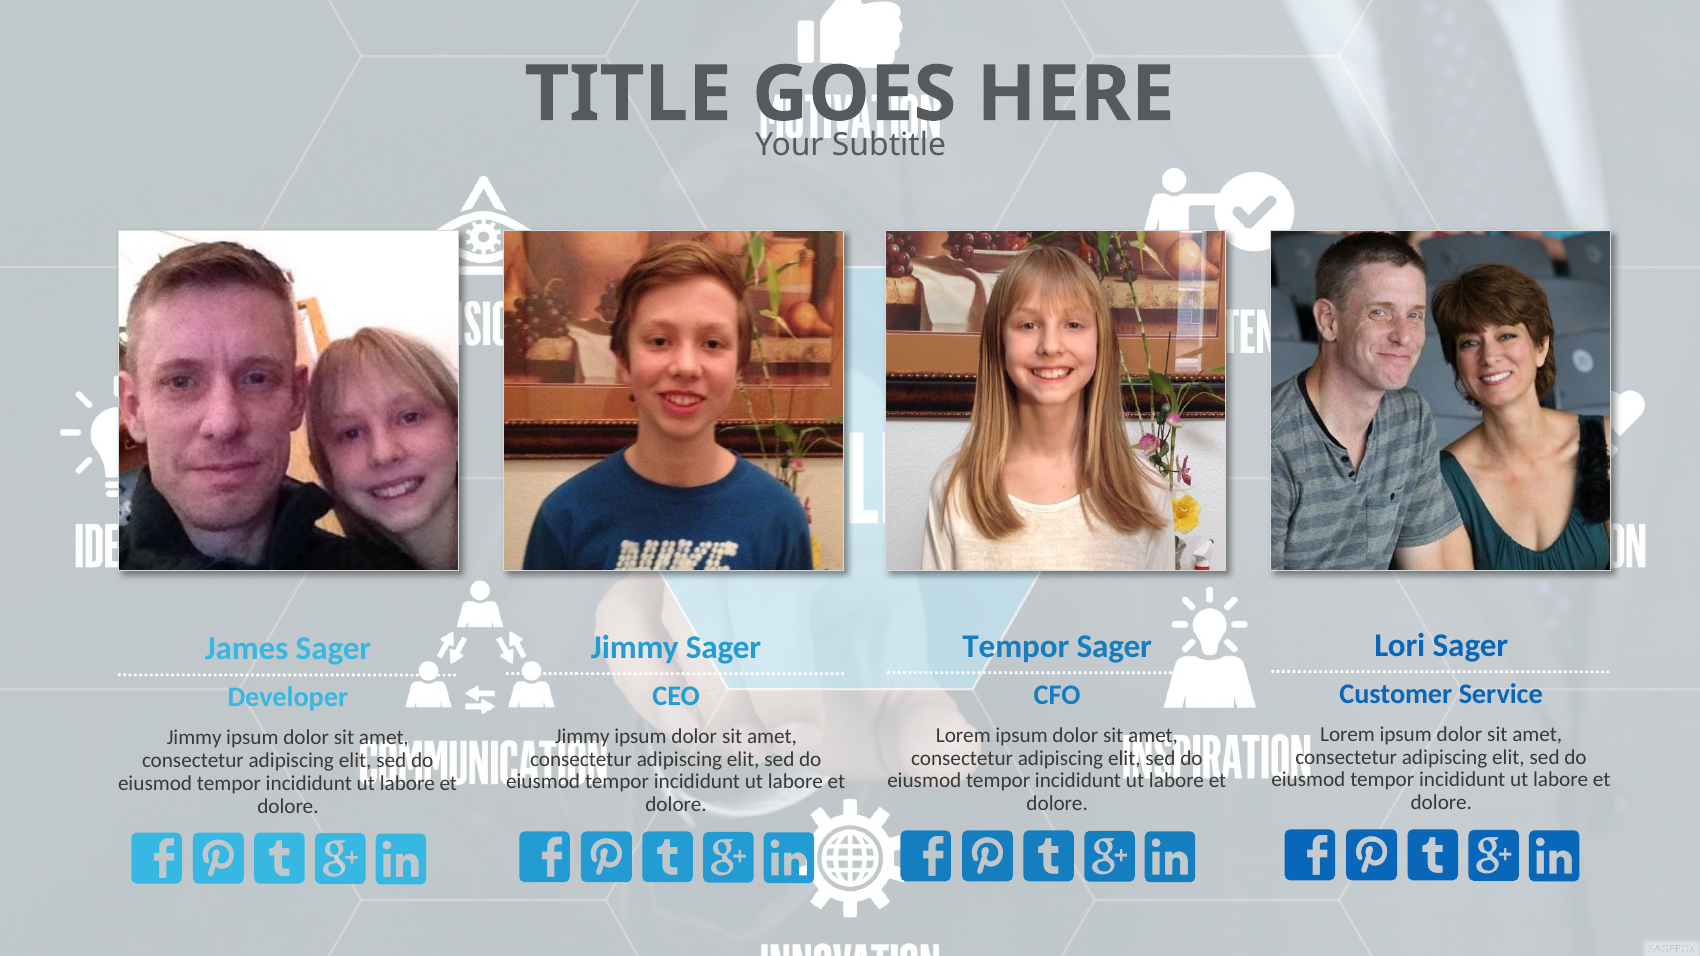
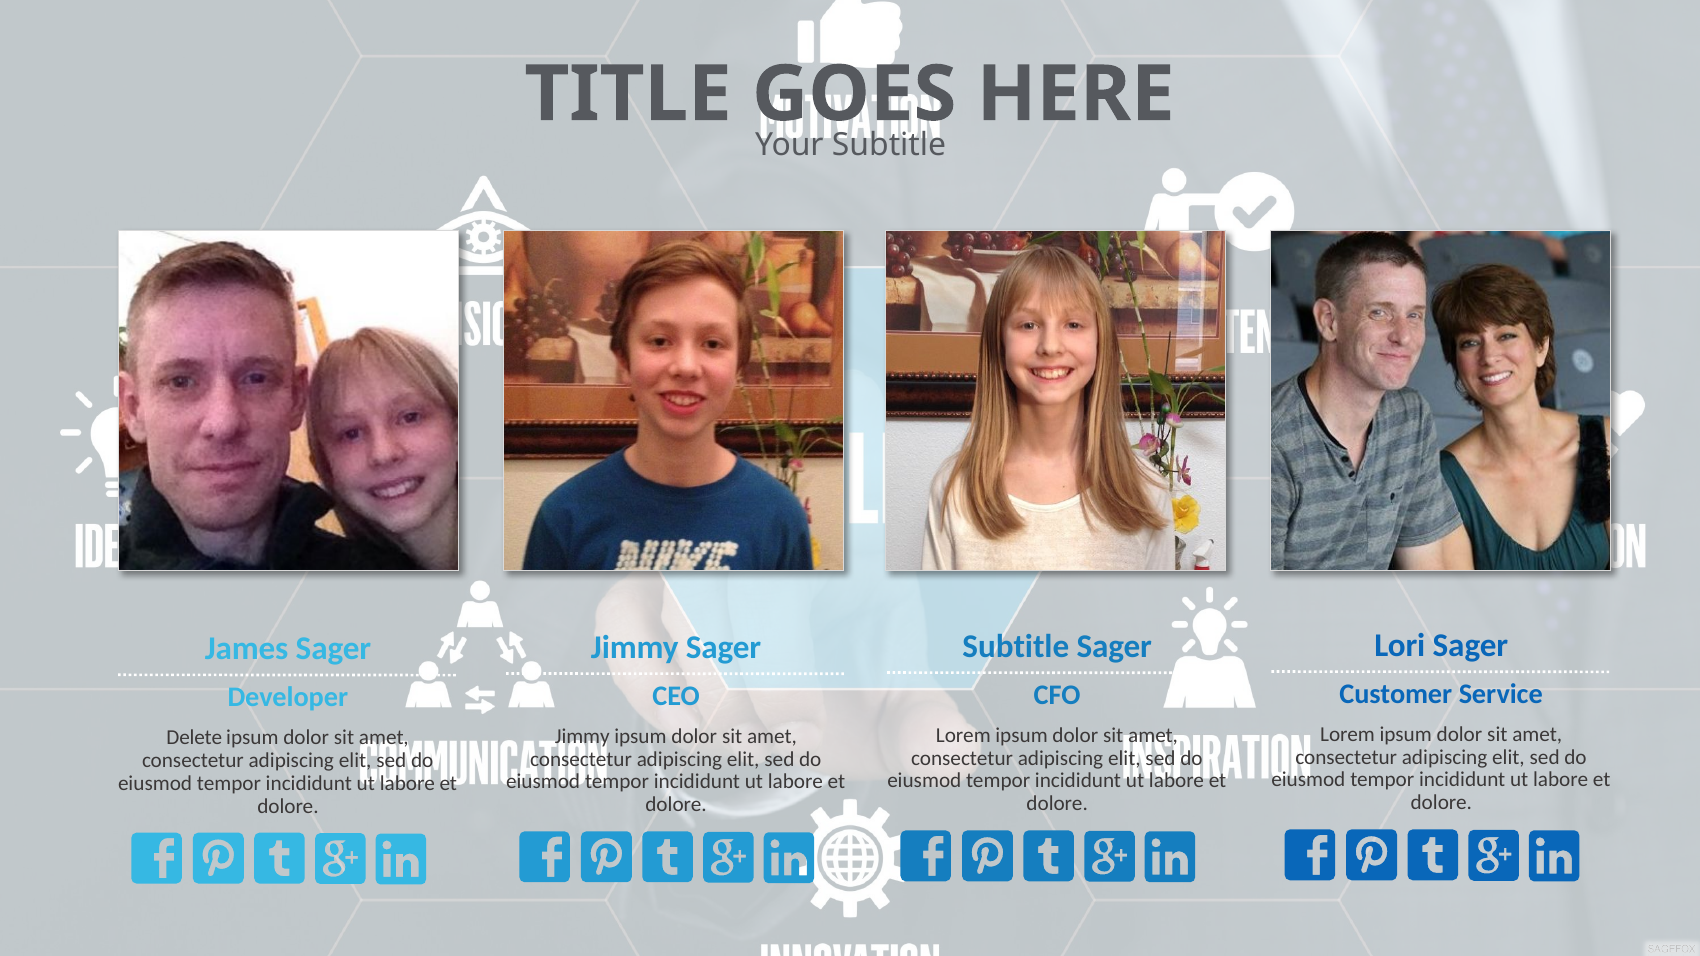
Tempor at (1016, 646): Tempor -> Subtitle
Jimmy at (194, 738): Jimmy -> Delete
